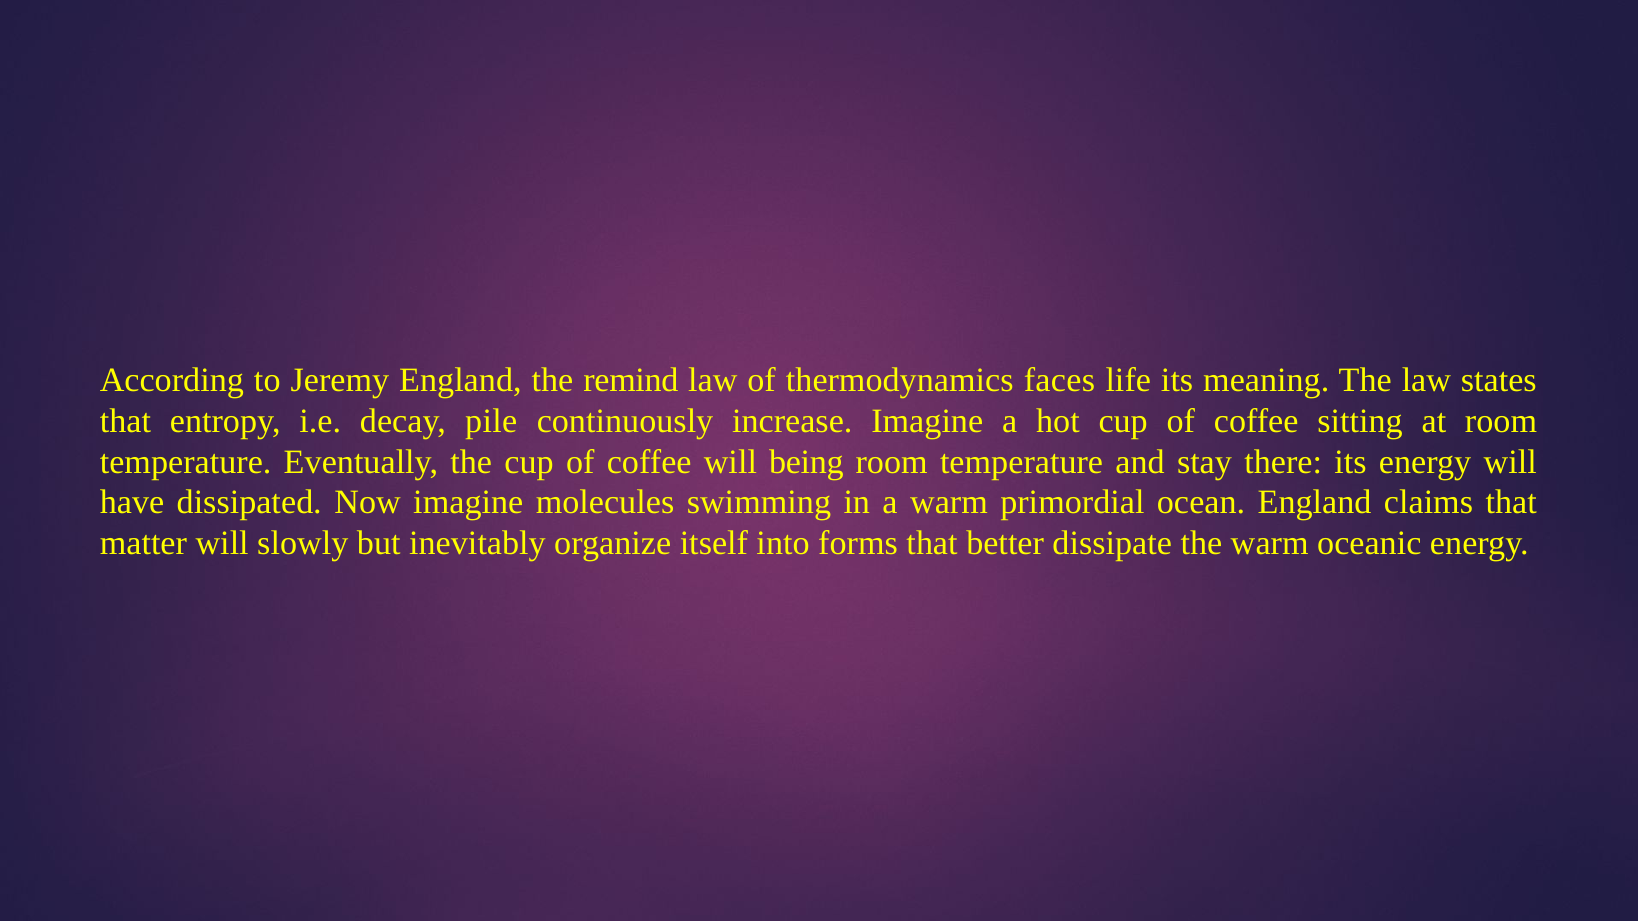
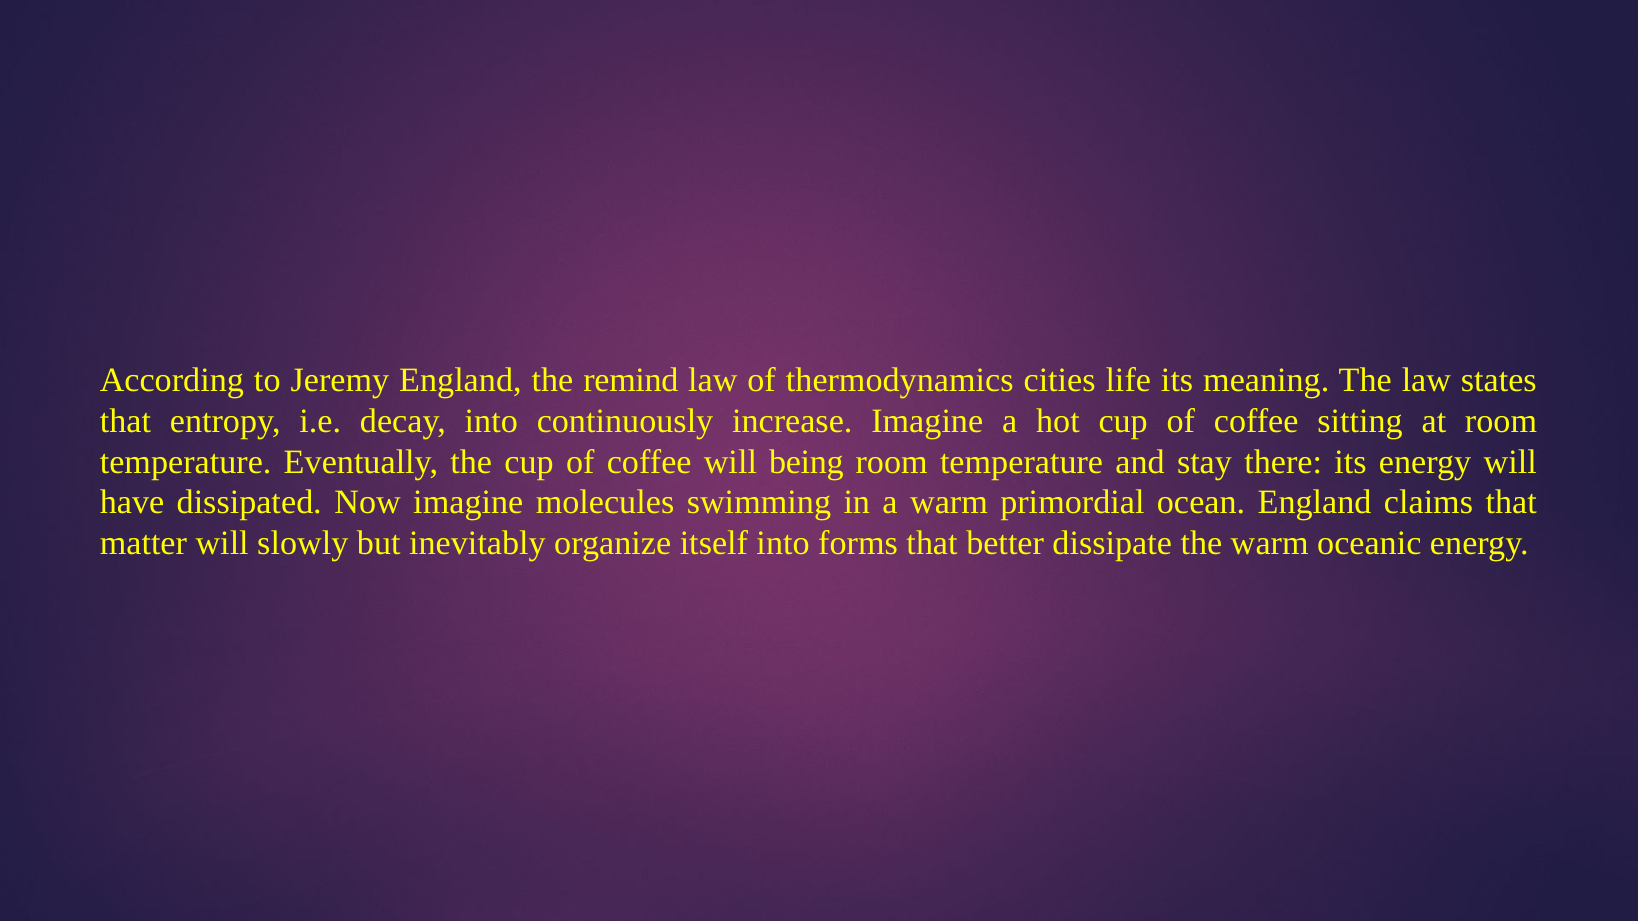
faces: faces -> cities
decay pile: pile -> into
